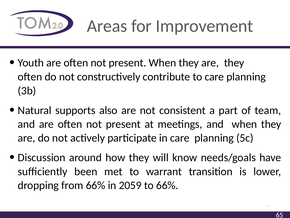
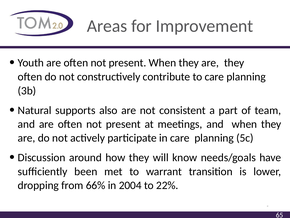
2059: 2059 -> 2004
to 66%: 66% -> 22%
